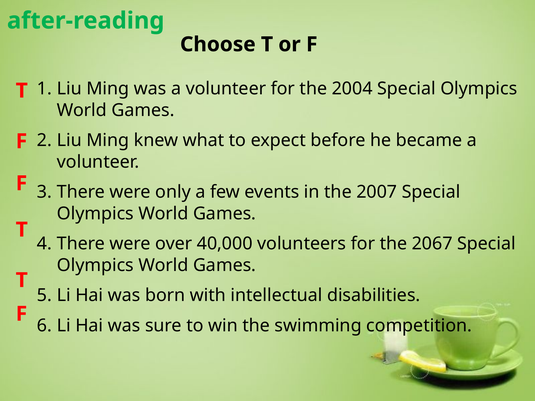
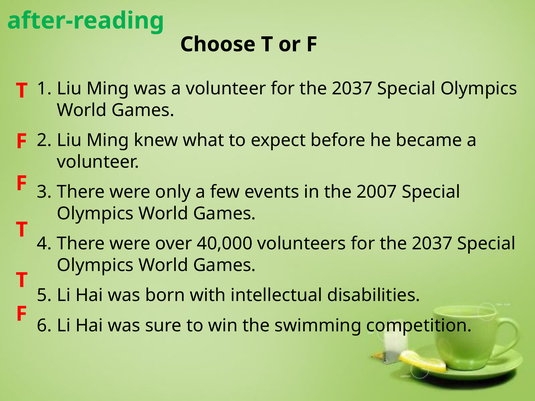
volunteer for the 2004: 2004 -> 2037
volunteers for the 2067: 2067 -> 2037
